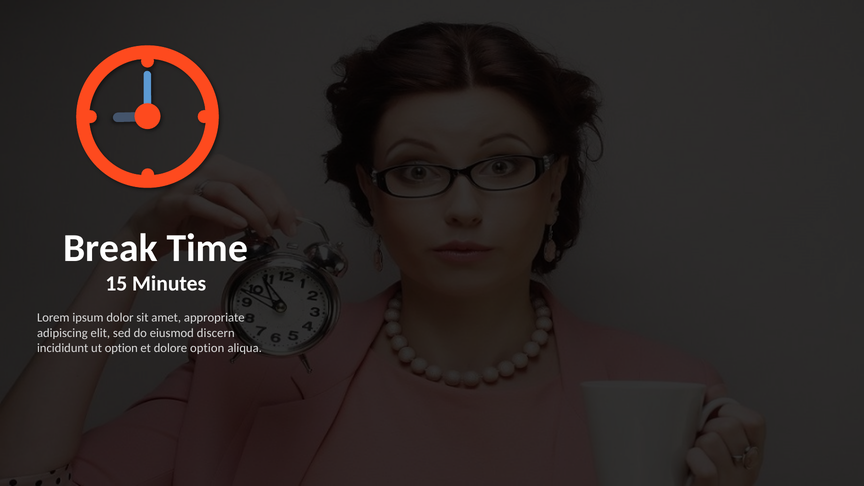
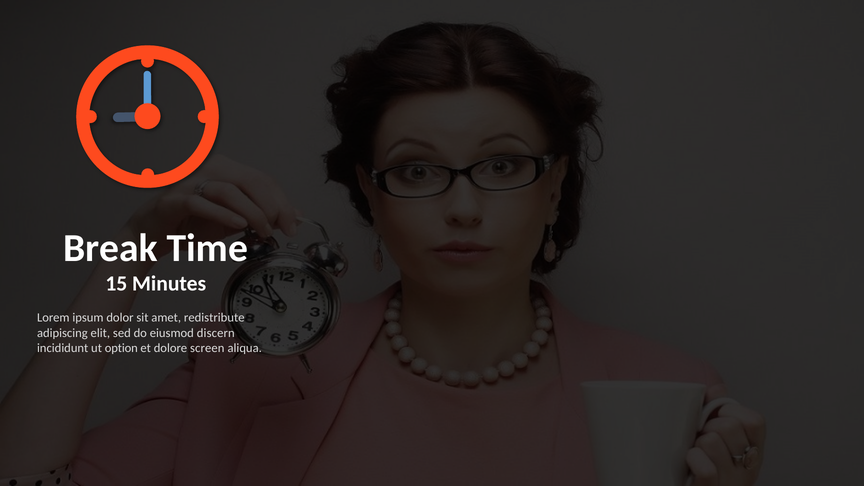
appropriate: appropriate -> redistribute
dolore option: option -> screen
